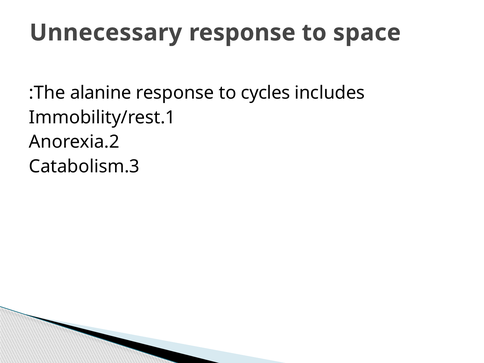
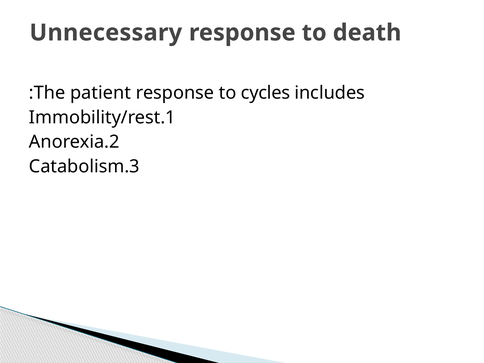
space: space -> death
alanine: alanine -> patient
